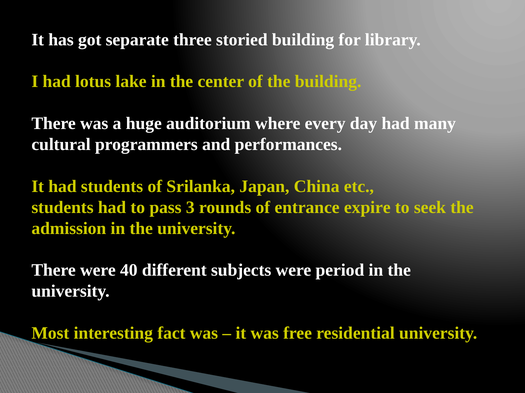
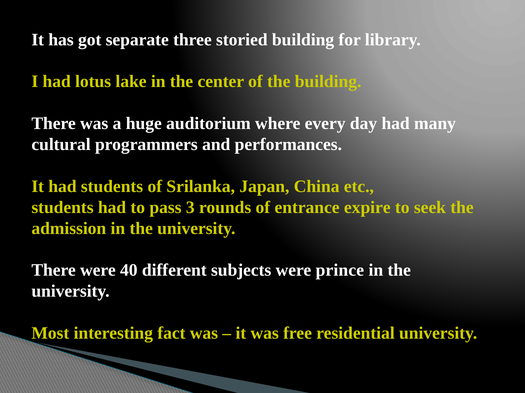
period: period -> prince
